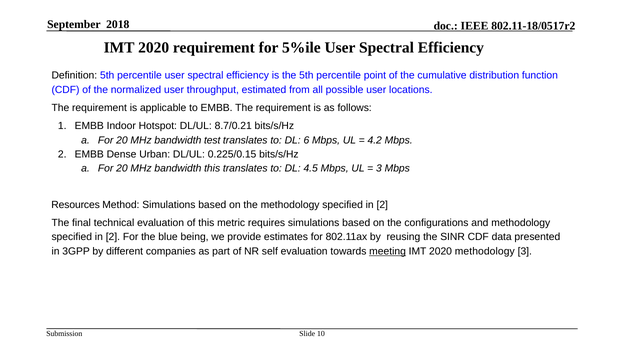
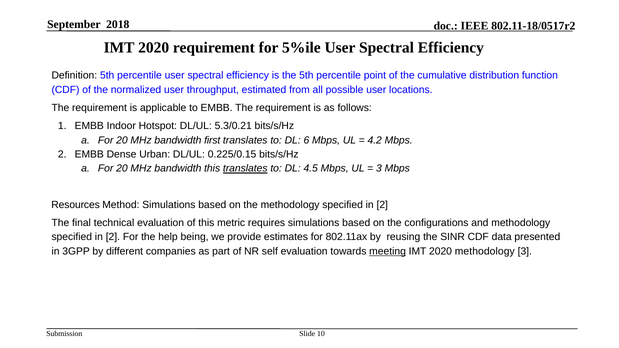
8.7/0.21: 8.7/0.21 -> 5.3/0.21
test: test -> first
translates at (245, 169) underline: none -> present
blue: blue -> help
